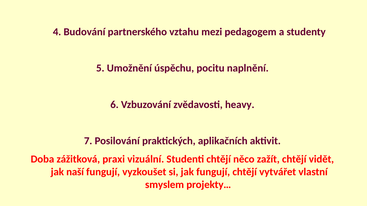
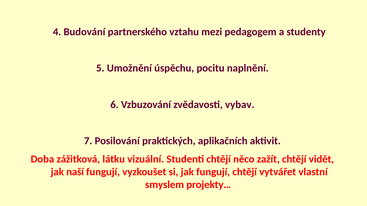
heavy: heavy -> vybav
praxi: praxi -> látku
